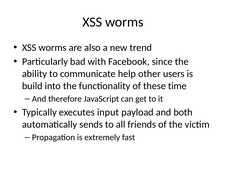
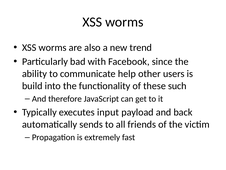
time: time -> such
both: both -> back
